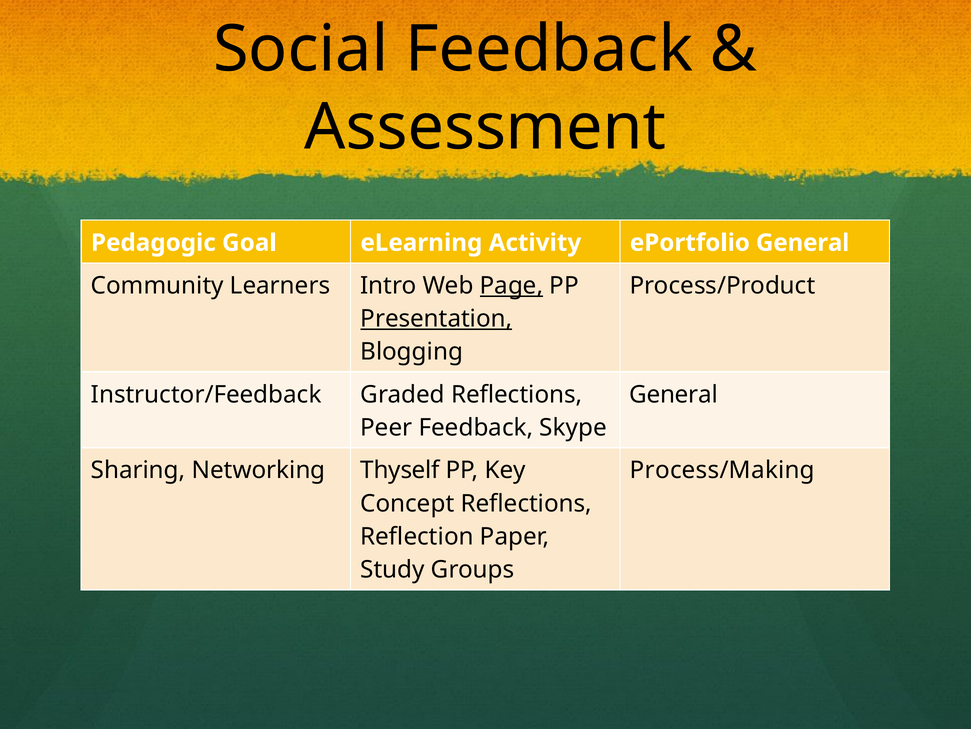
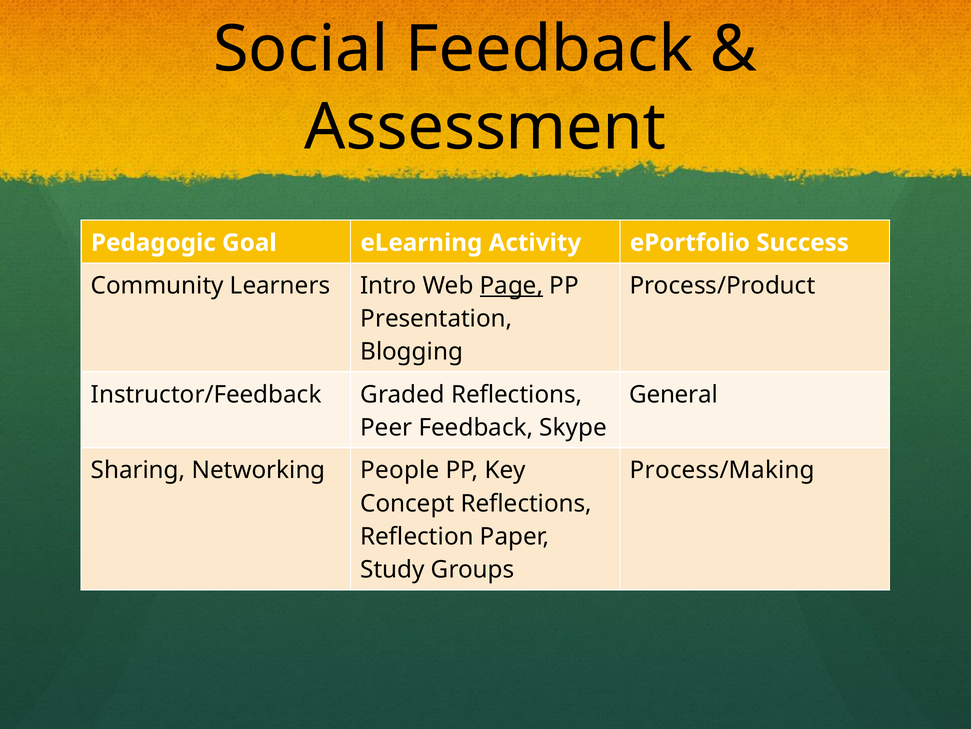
ePortfolio General: General -> Success
Presentation underline: present -> none
Thyself: Thyself -> People
